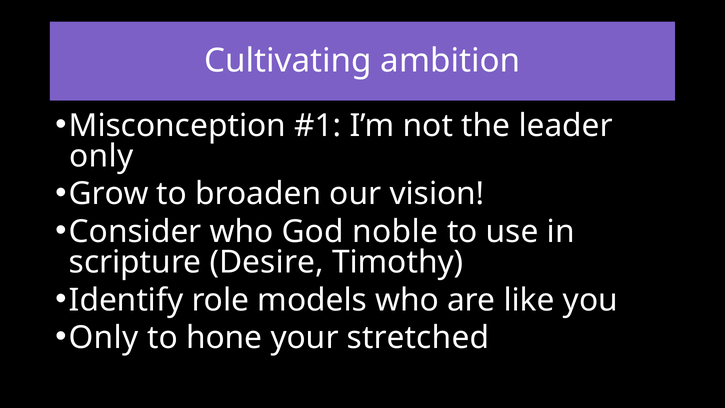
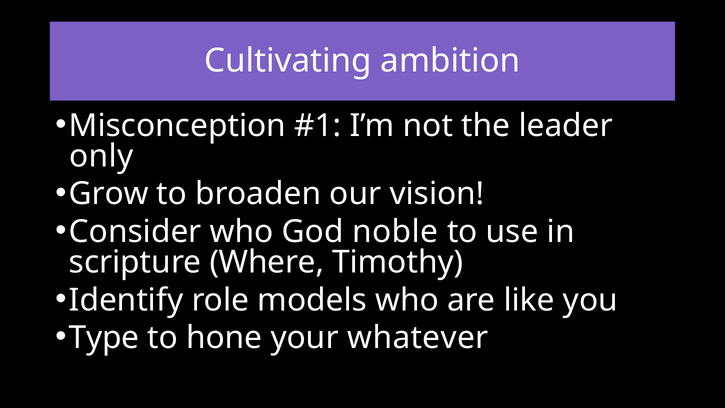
Desire: Desire -> Where
Only at (104, 338): Only -> Type
stretched: stretched -> whatever
